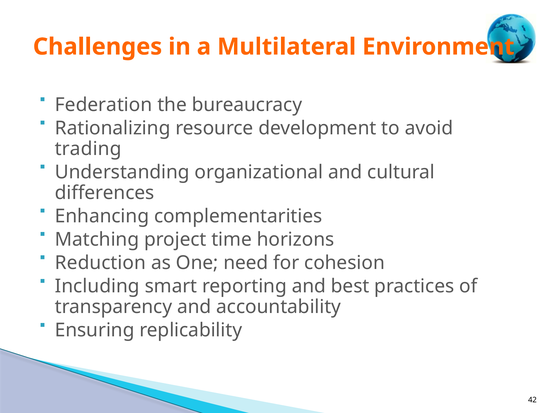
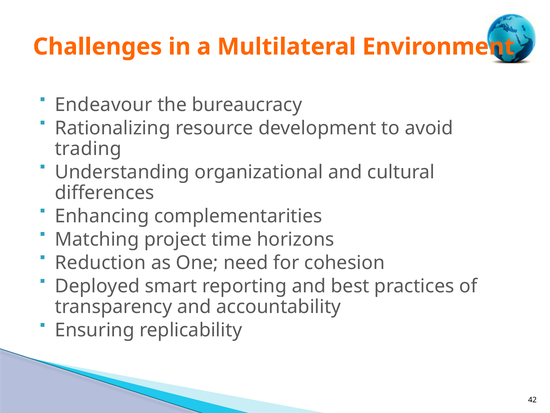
Federation: Federation -> Endeavour
Including: Including -> Deployed
